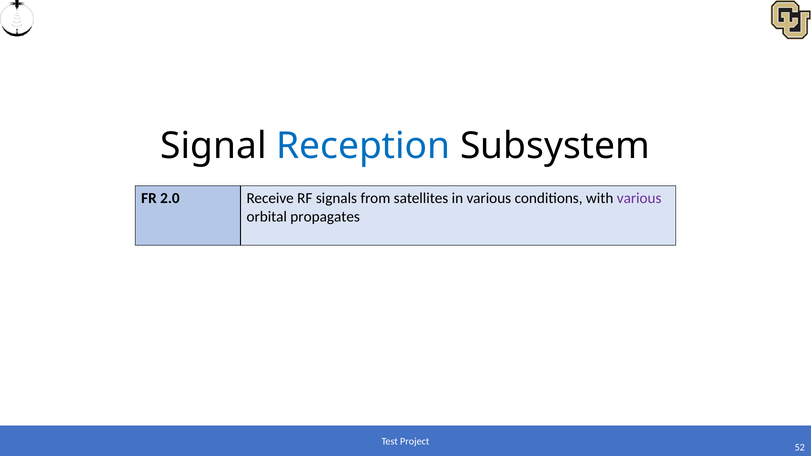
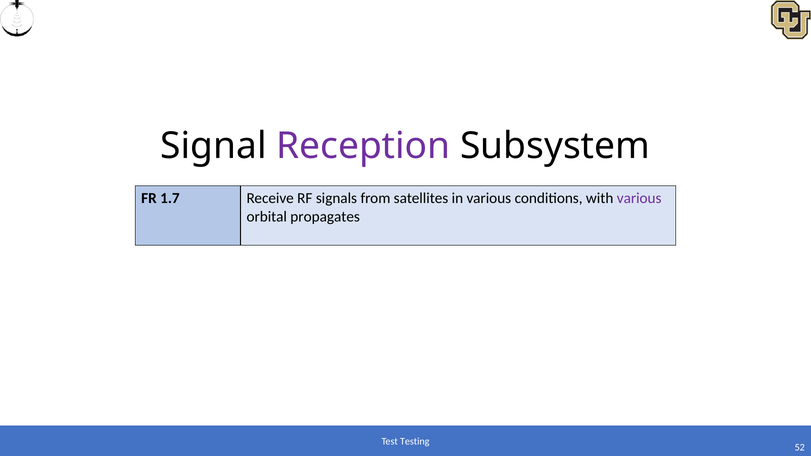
Reception colour: blue -> purple
2.0: 2.0 -> 1.7
Project: Project -> Testing
